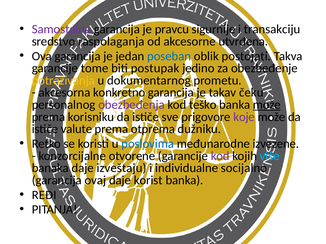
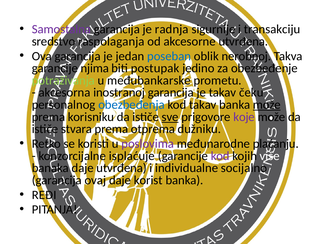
pravcu: pravcu -> radnja
postojati: postojati -> nerobnoj
tome: tome -> njima
potraživanja colour: yellow -> light green
dokumentarnog: dokumentarnog -> međubankarske
konkretno: konkretno -> inostranoj
obezbeđenja colour: purple -> blue
kod teško: teško -> takav
sve underline: none -> present
valute: valute -> stvara
poslovima colour: blue -> purple
izvezene: izvezene -> plaćanju
otvorene: otvorene -> isplaćuje
više colour: light blue -> white
daje izveštaju: izveštaju -> utvrđena
